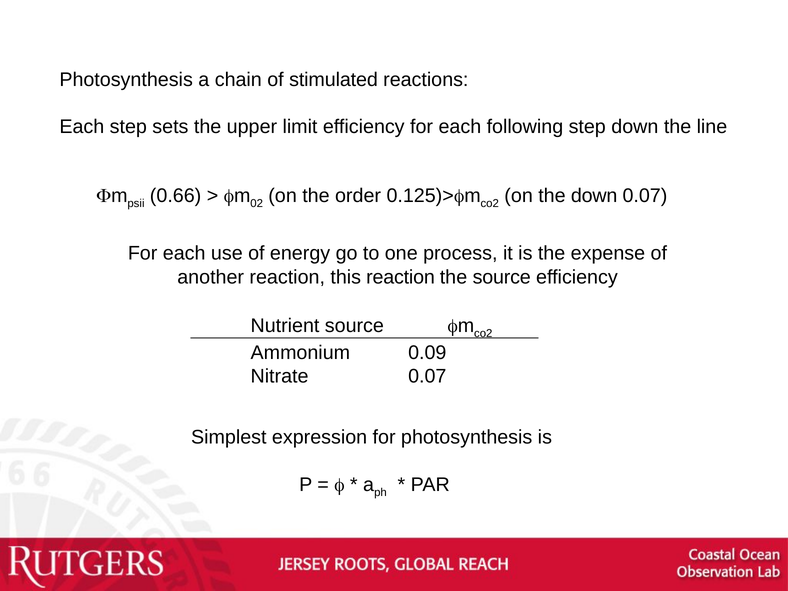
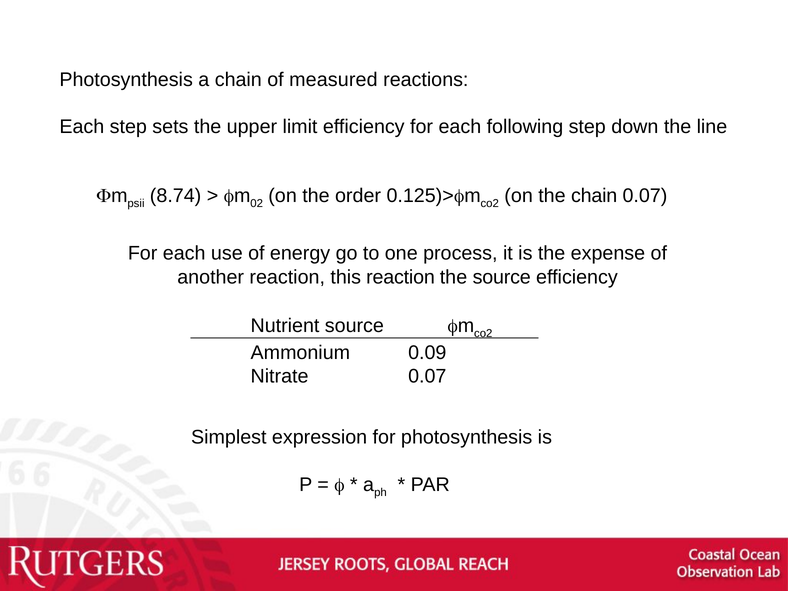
stimulated: stimulated -> measured
0.66: 0.66 -> 8.74
the down: down -> chain
